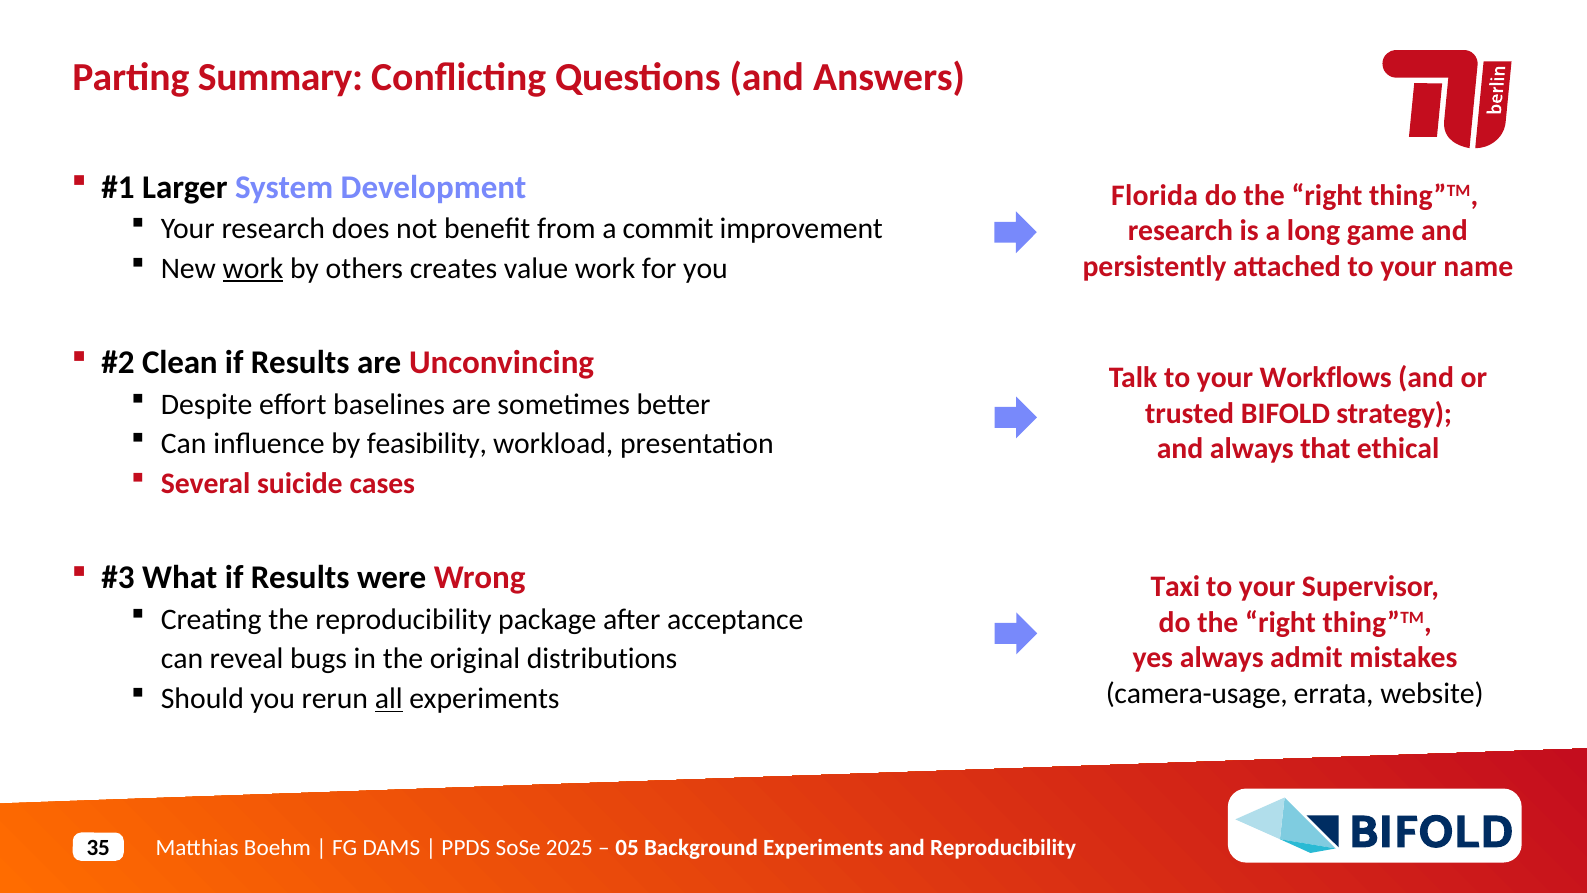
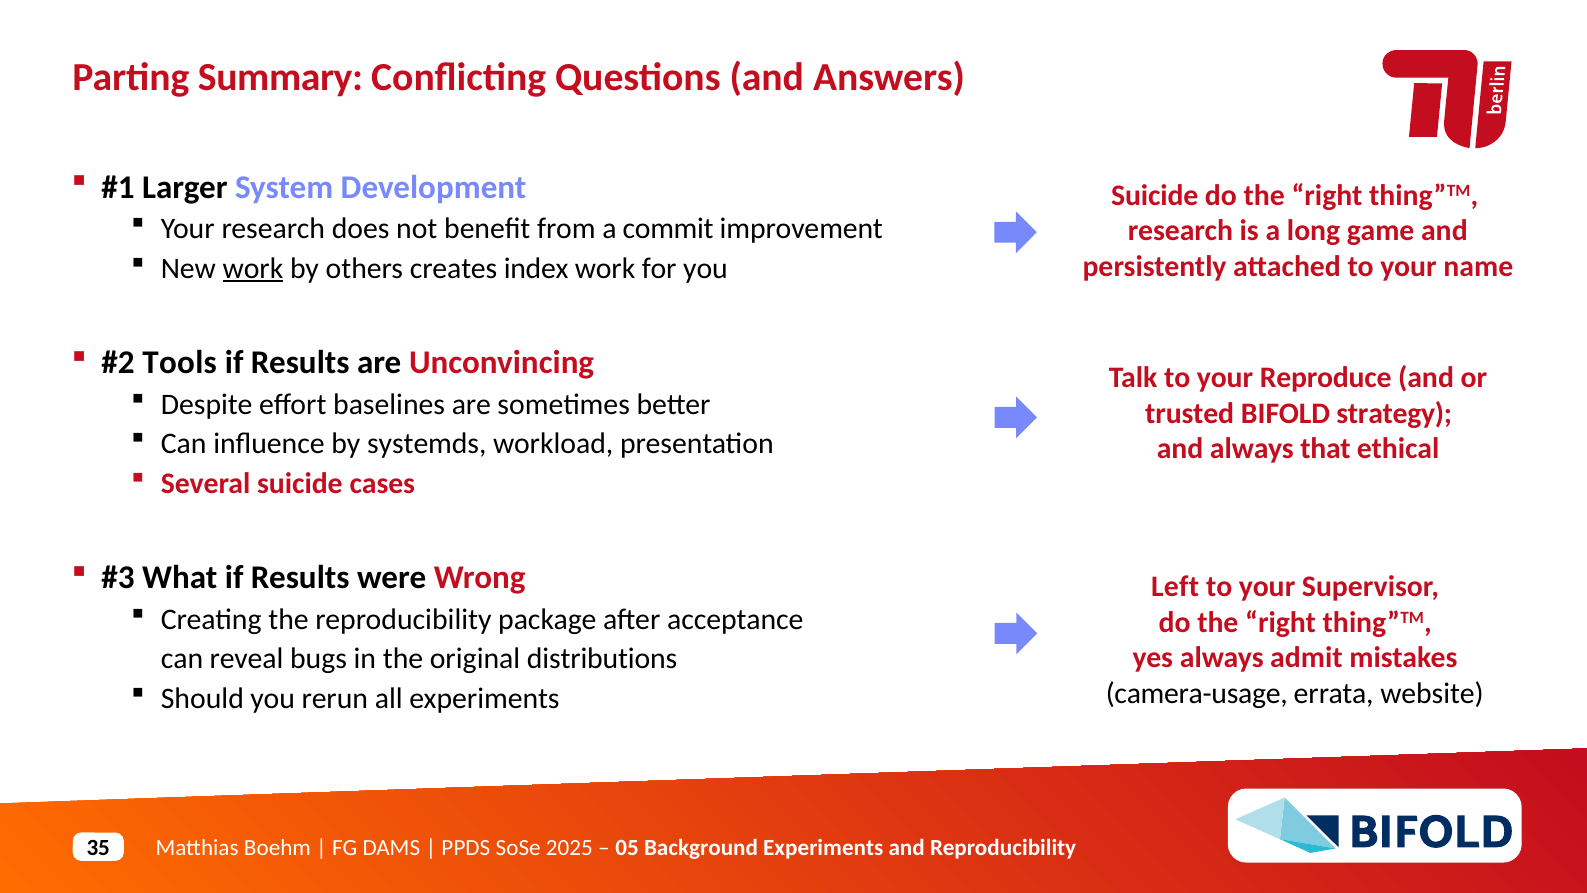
Florida at (1155, 195): Florida -> Suicide
value: value -> index
Clean: Clean -> Tools
Workflows: Workflows -> Reproduce
feasibility: feasibility -> systemds
Taxi: Taxi -> Left
all underline: present -> none
